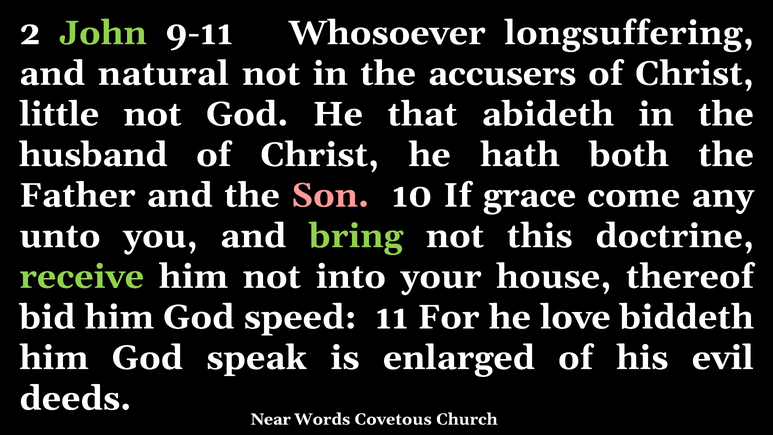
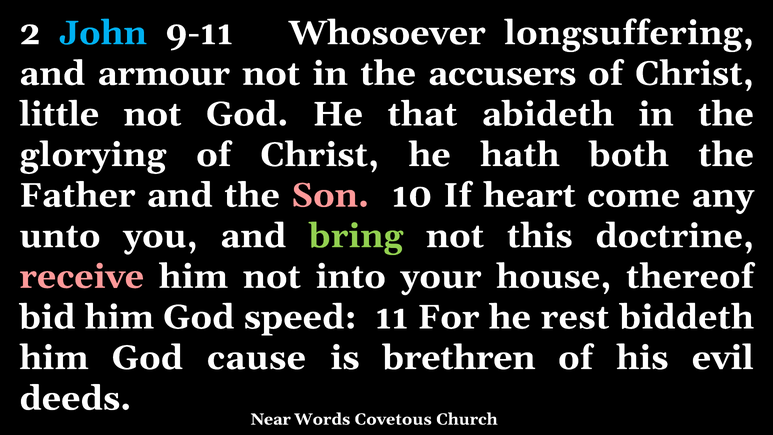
John colour: light green -> light blue
natural: natural -> armour
husband: husband -> glorying
grace: grace -> heart
receive colour: light green -> pink
love: love -> rest
speak: speak -> cause
enlarged: enlarged -> brethren
